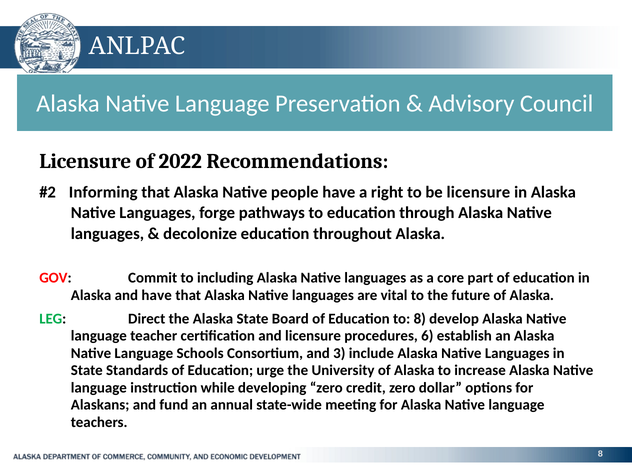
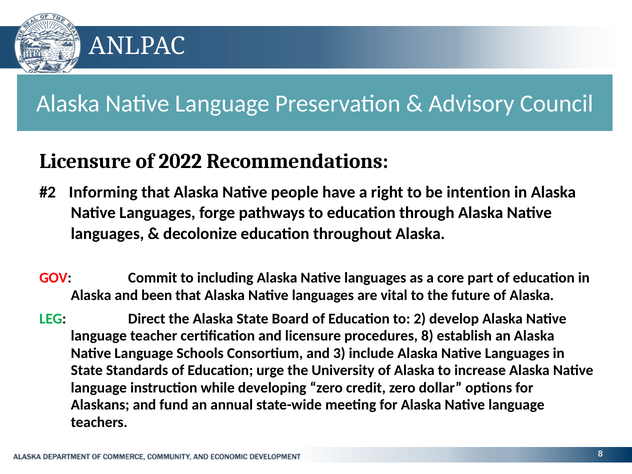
be licensure: licensure -> intention
and have: have -> been
to 8: 8 -> 2
procedures 6: 6 -> 8
